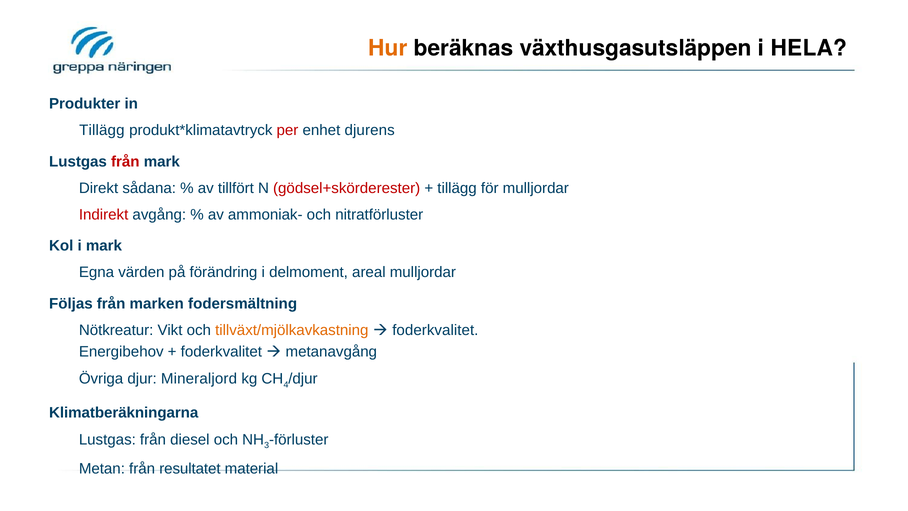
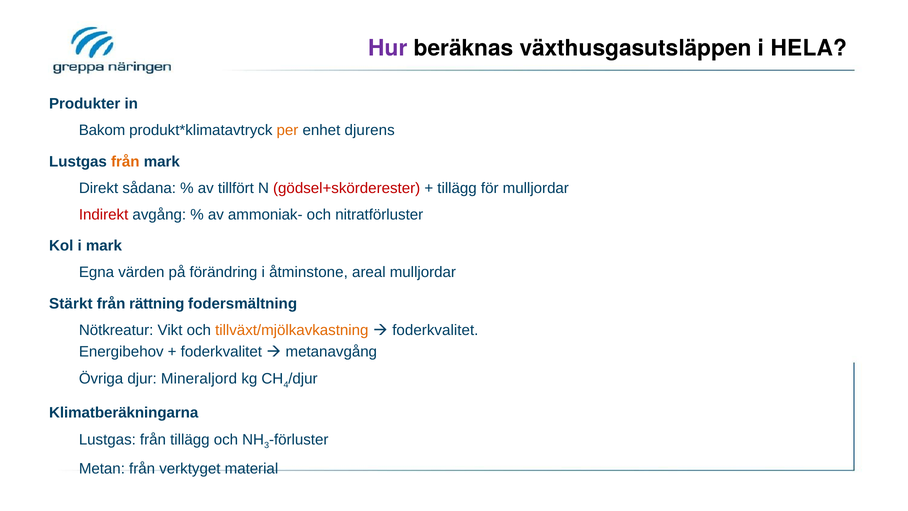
Hur colour: orange -> purple
Tillägg at (102, 130): Tillägg -> Bakom
per colour: red -> orange
från at (125, 161) colour: red -> orange
delmoment: delmoment -> åtminstone
Följas: Följas -> Stärkt
marken: marken -> rättning
från diesel: diesel -> tillägg
resultatet: resultatet -> verktyget
